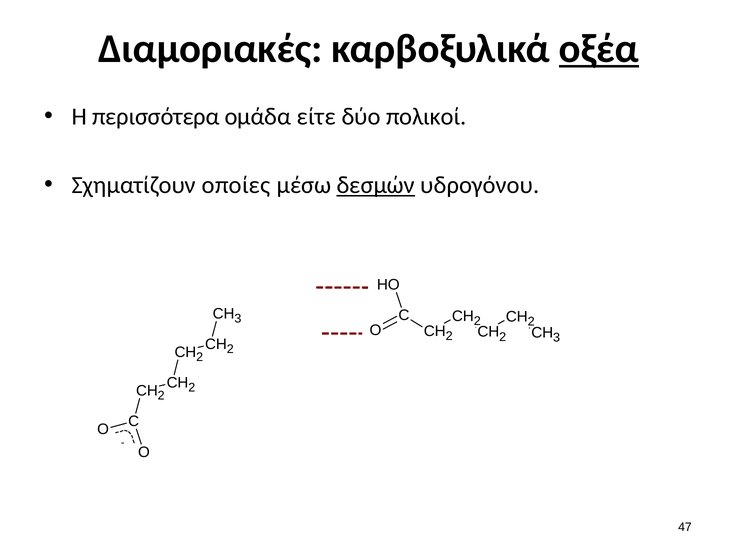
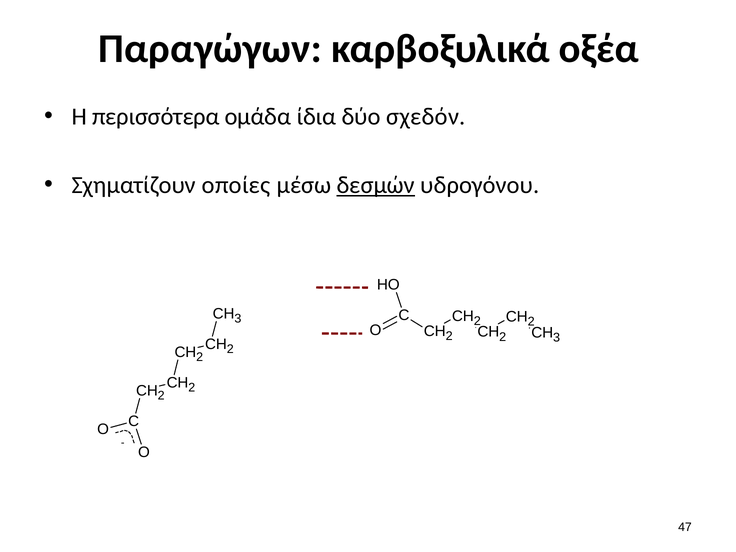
Διαμοριακές: Διαμοριακές -> Παραγώγων
οξέα underline: present -> none
είτε: είτε -> ίδια
πολικοί: πολικοί -> σχεδόν
